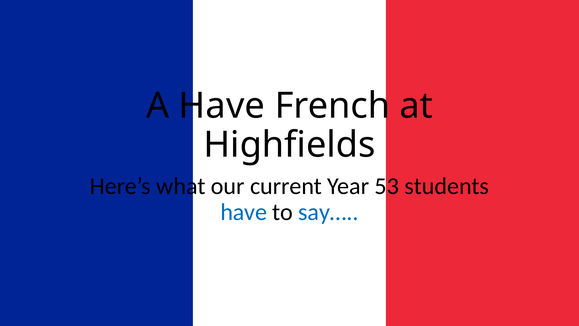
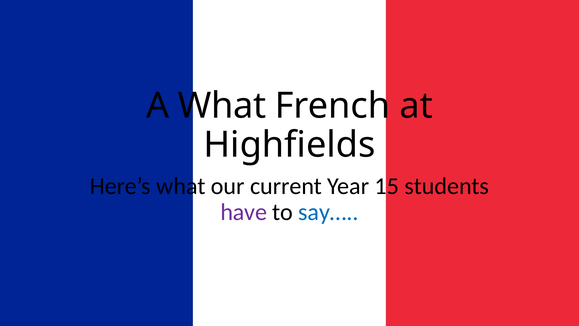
A Have: Have -> What
53: 53 -> 15
have at (244, 212) colour: blue -> purple
